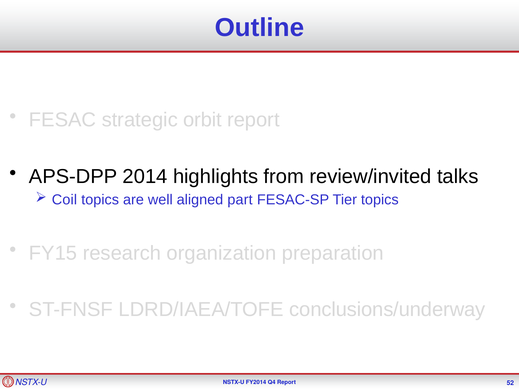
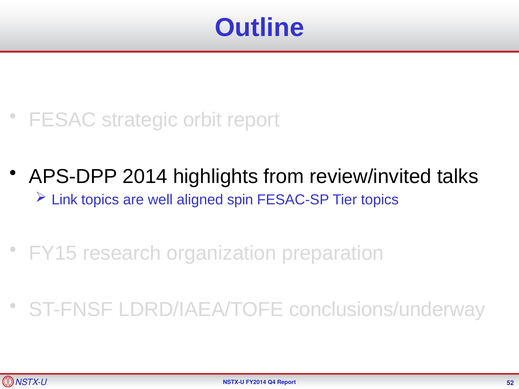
Coil: Coil -> Link
part: part -> spin
